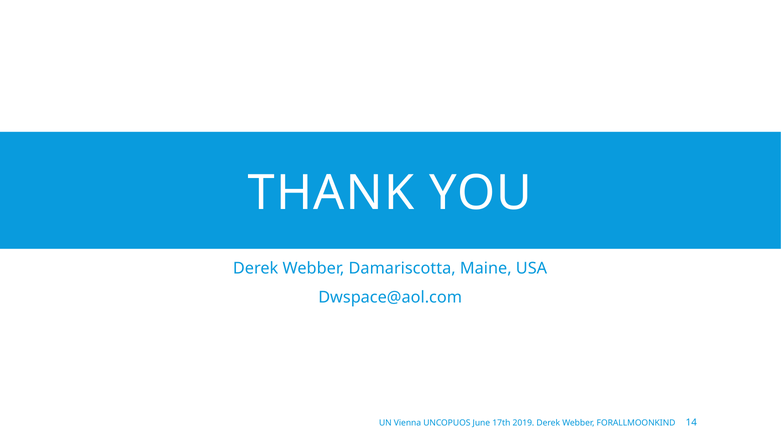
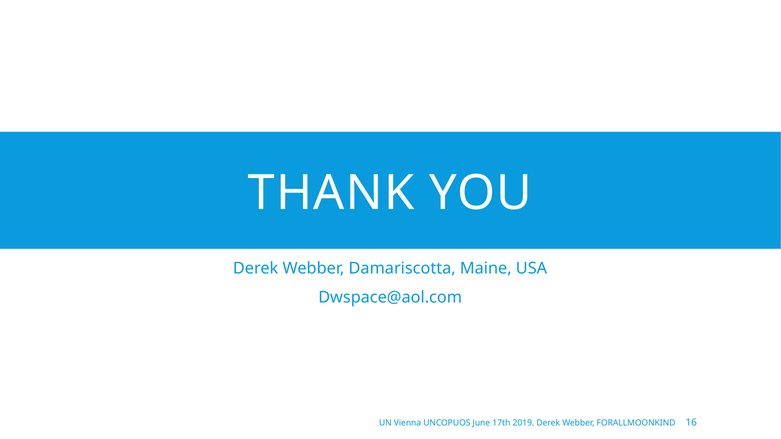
14: 14 -> 16
